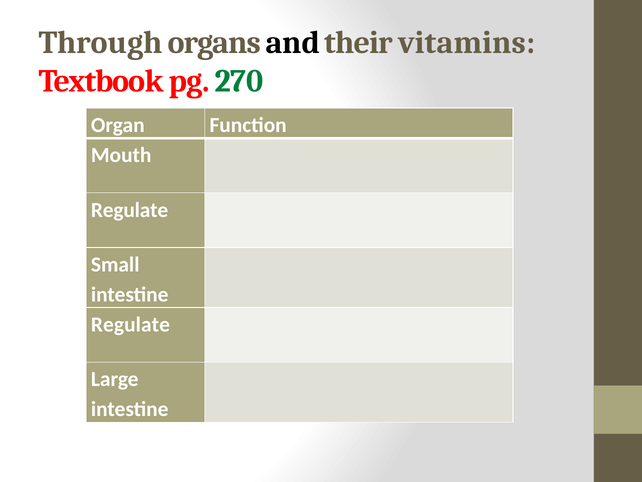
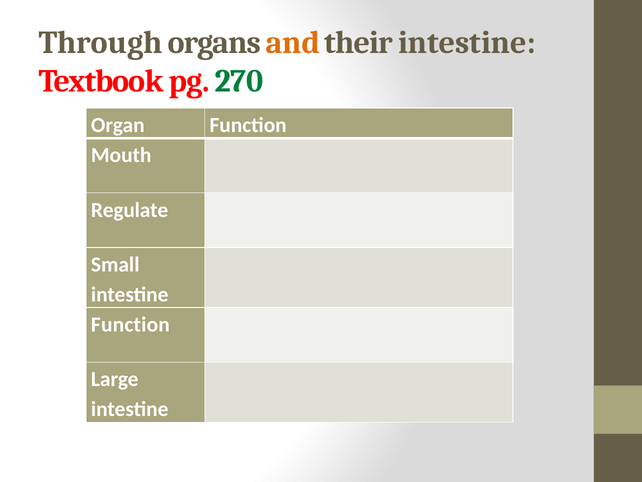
and colour: black -> orange
their vitamins: vitamins -> intestine
Regulate at (130, 324): Regulate -> Function
